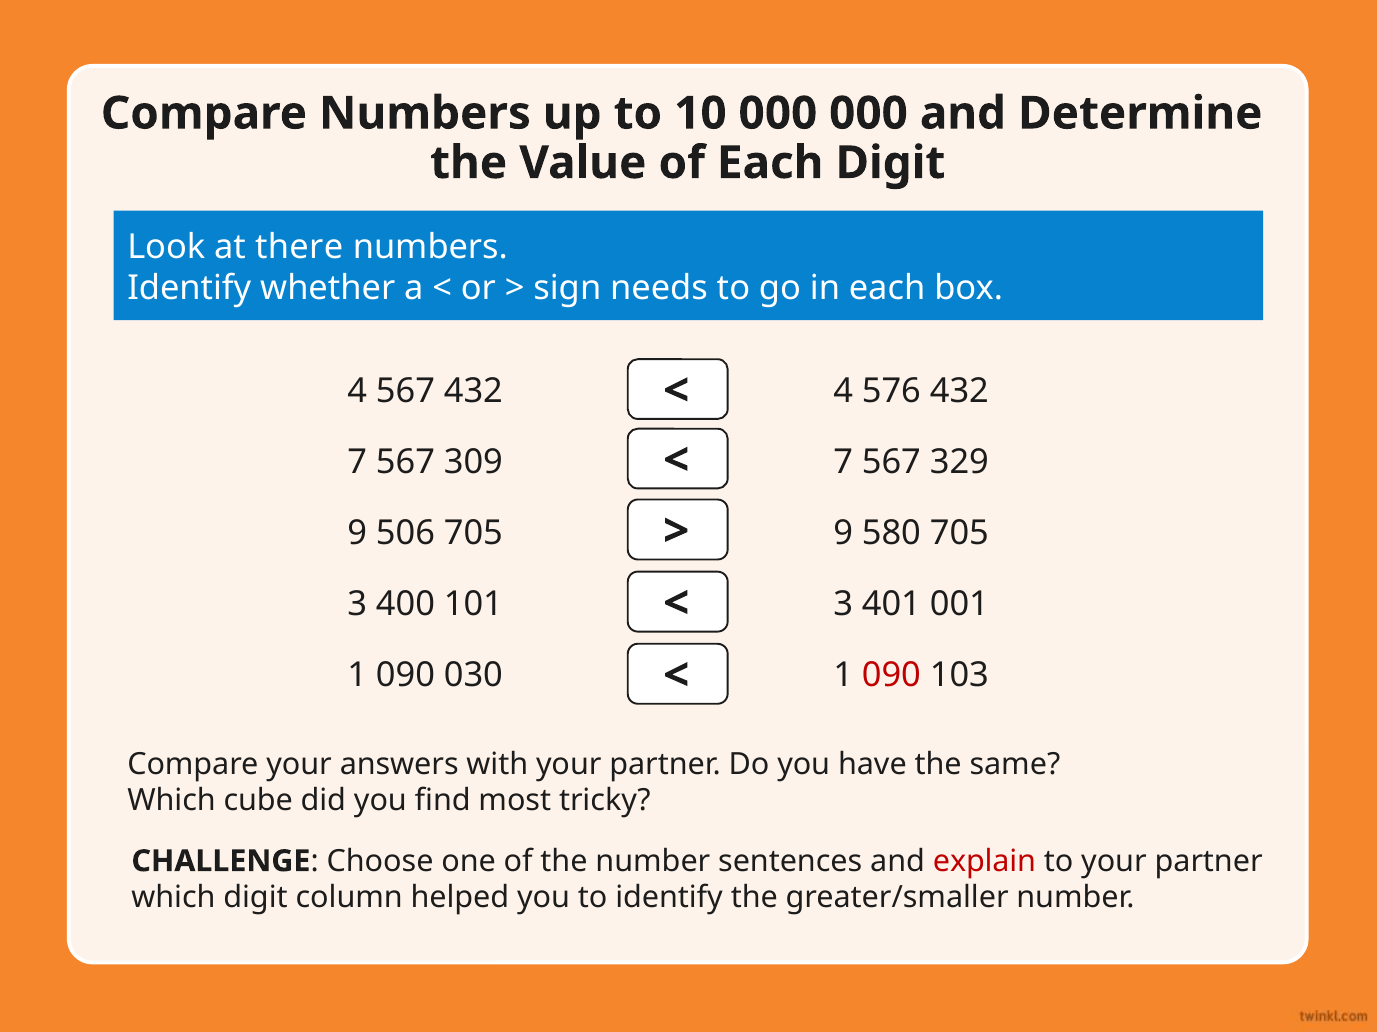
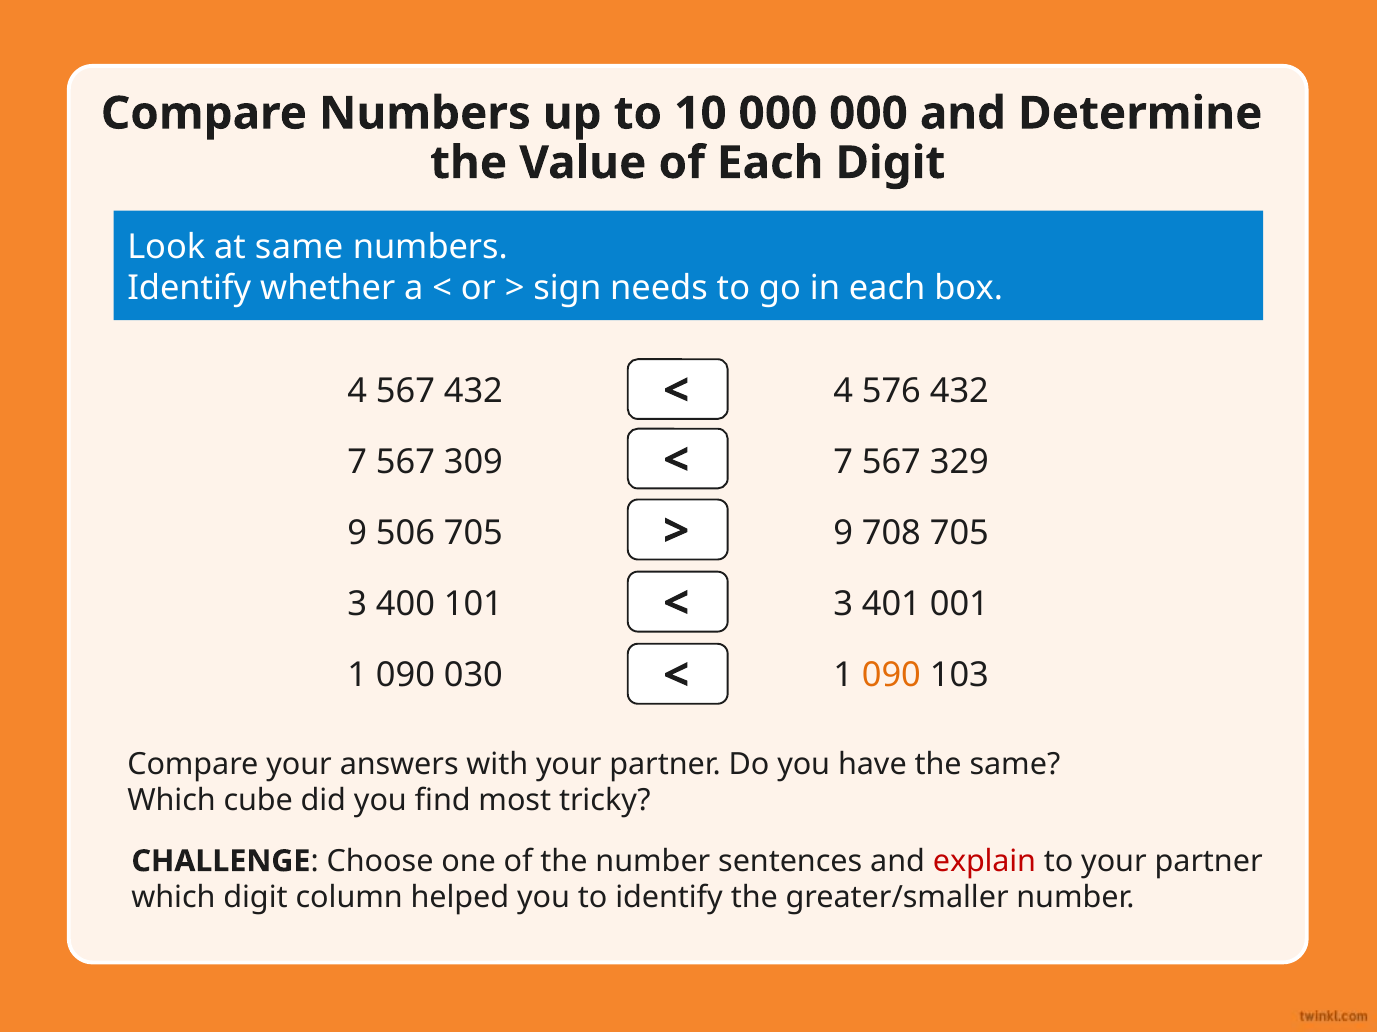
at there: there -> same
580: 580 -> 708
090 at (891, 676) colour: red -> orange
